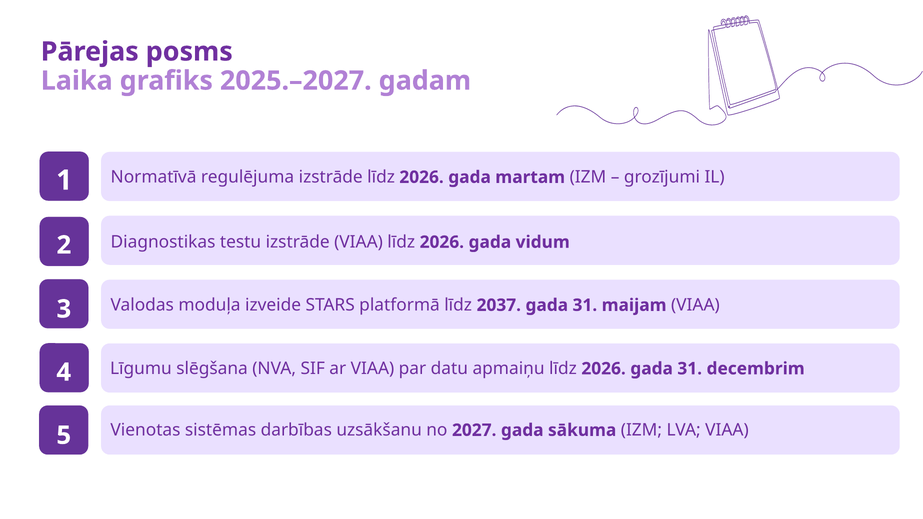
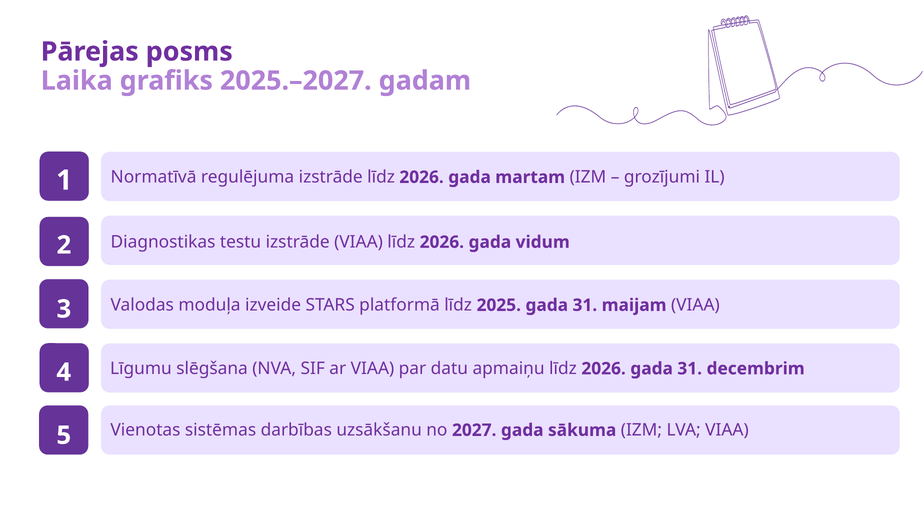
2037: 2037 -> 2025
